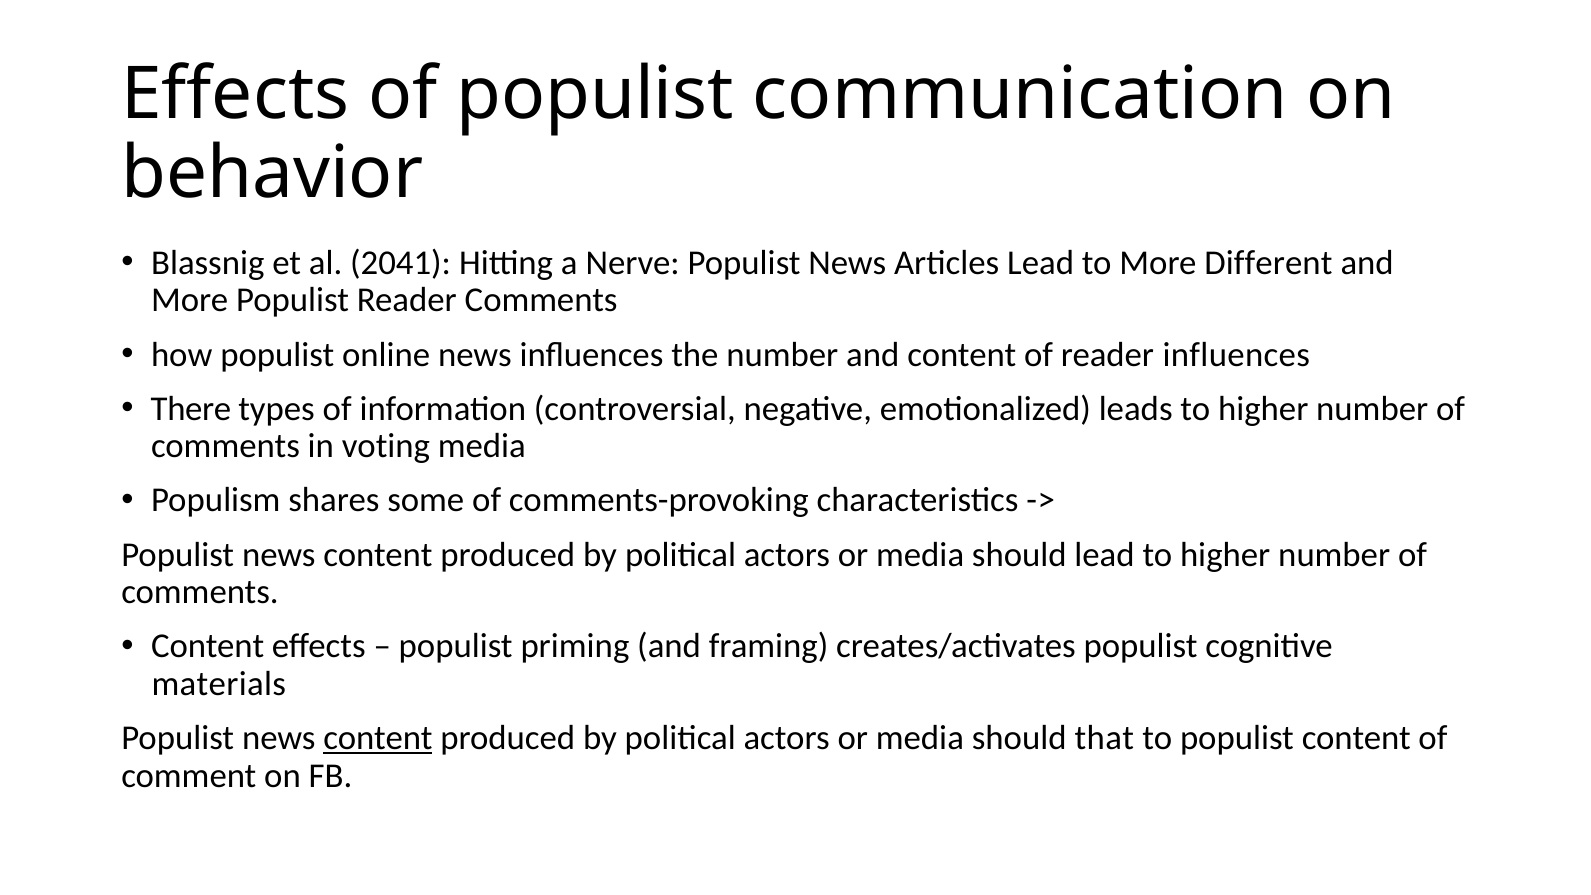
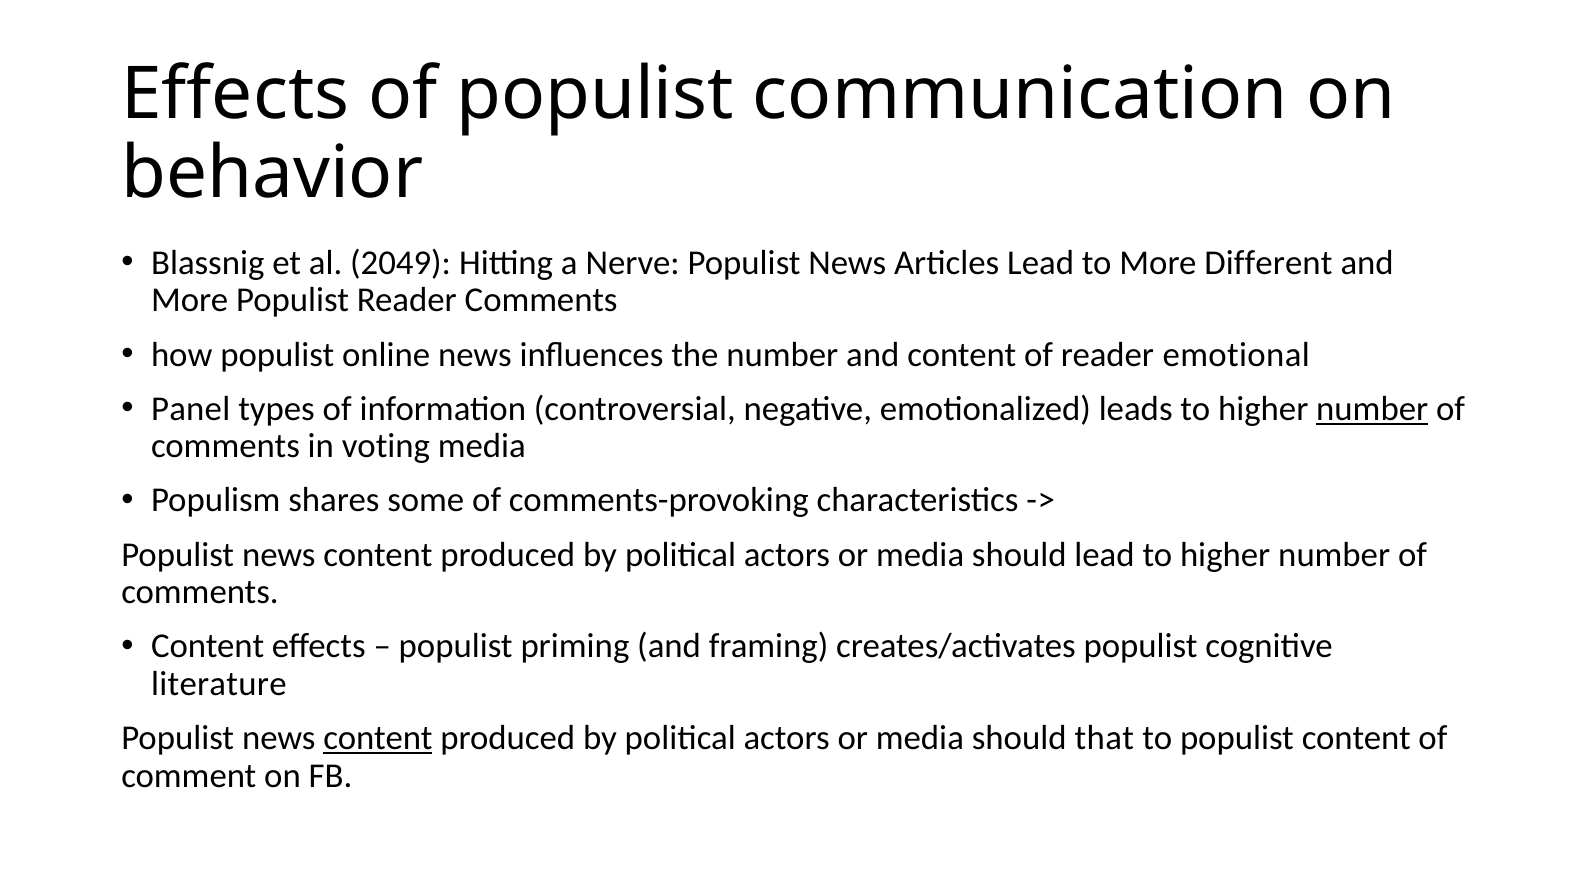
2041: 2041 -> 2049
reader influences: influences -> emotional
There: There -> Panel
number at (1372, 409) underline: none -> present
materials: materials -> literature
